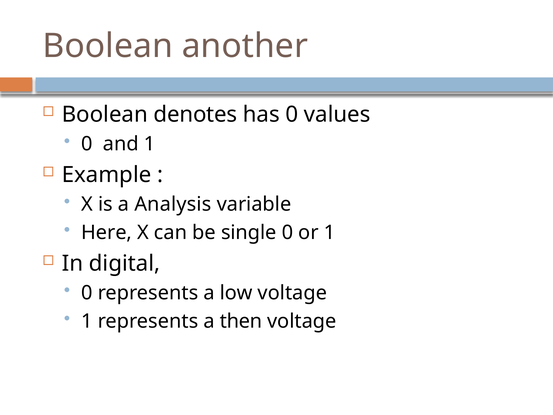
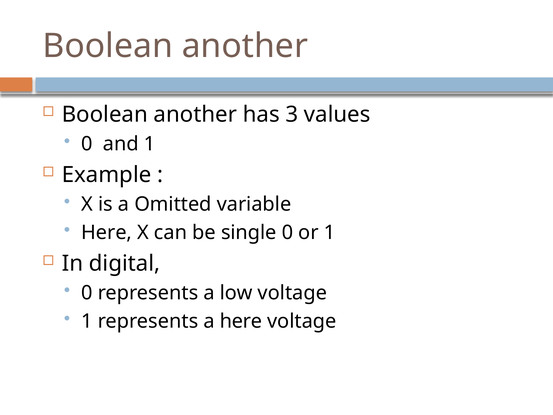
denotes at (195, 114): denotes -> another
has 0: 0 -> 3
Analysis: Analysis -> Omitted
a then: then -> here
